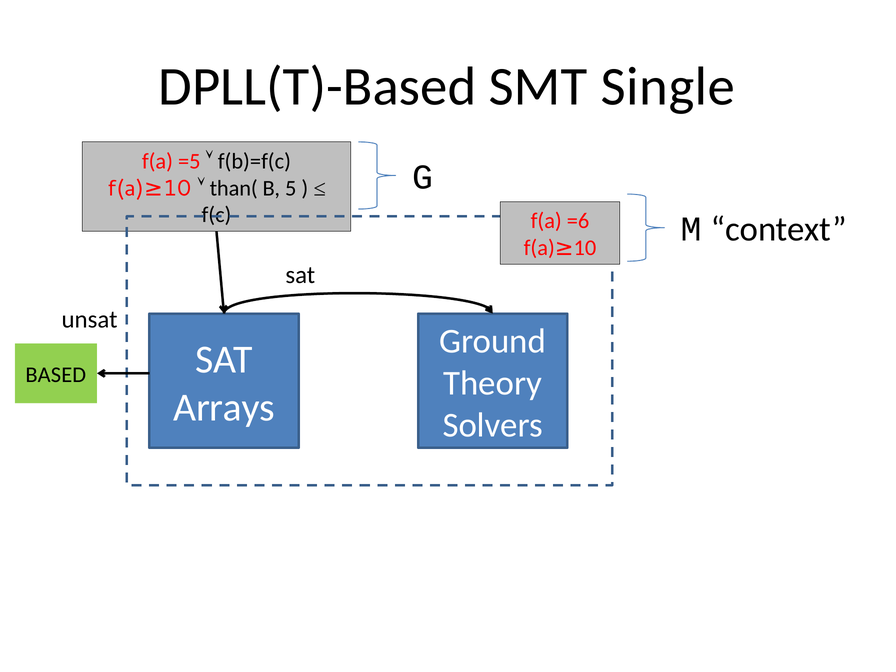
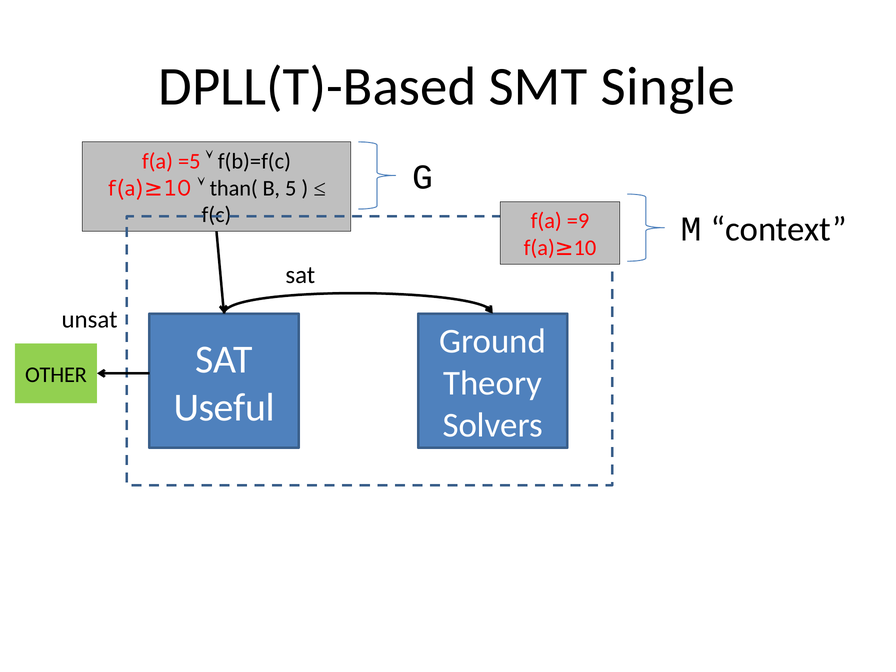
=6: =6 -> =9
BASED: BASED -> OTHER
Arrays: Arrays -> Useful
